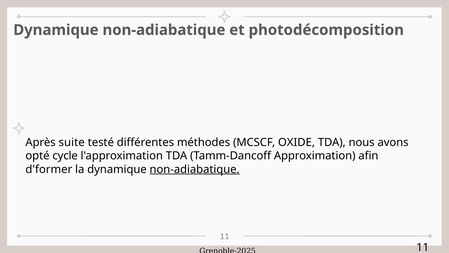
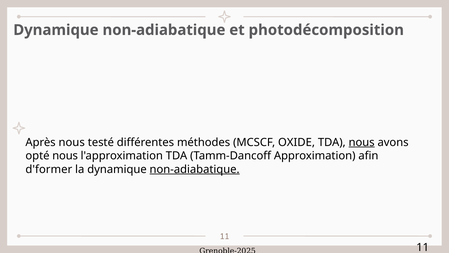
Après suite: suite -> nous
nous at (362, 142) underline: none -> present
opté cycle: cycle -> nous
